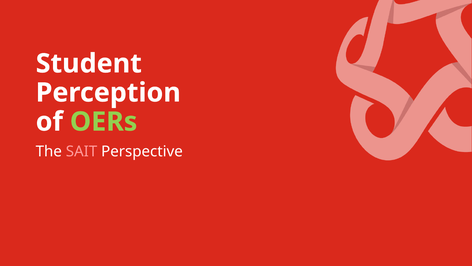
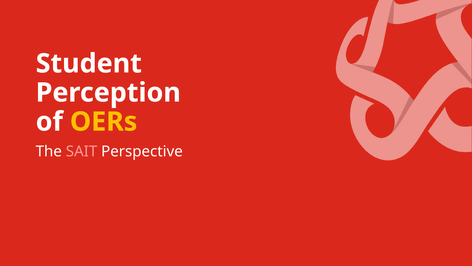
OERs colour: light green -> yellow
